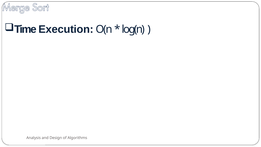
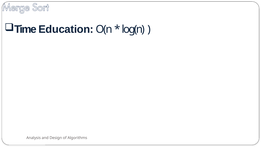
Execution: Execution -> Education
